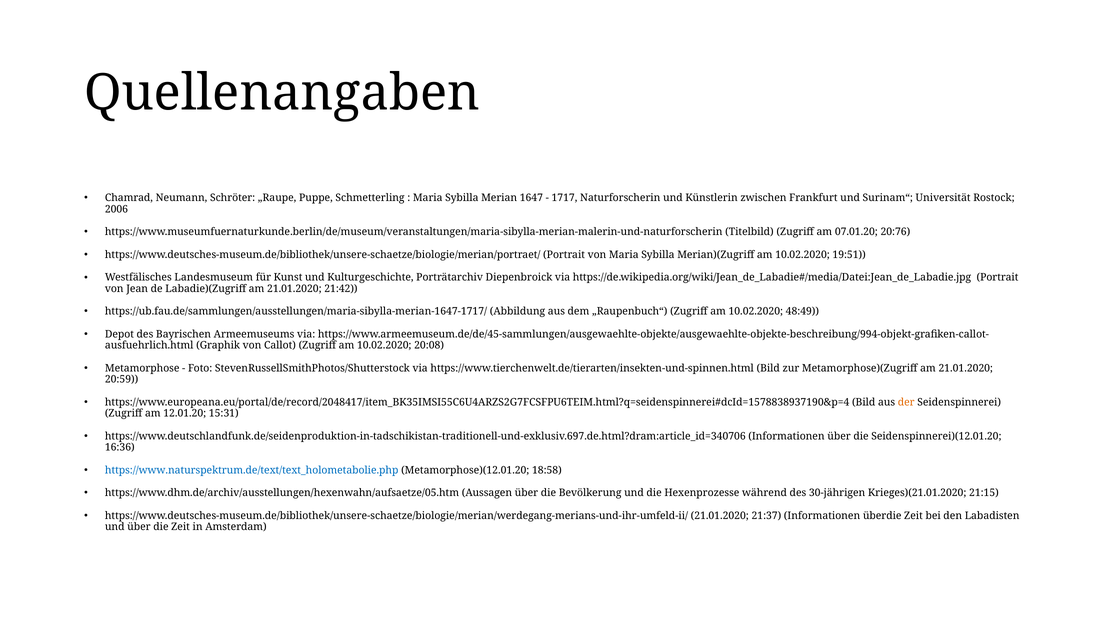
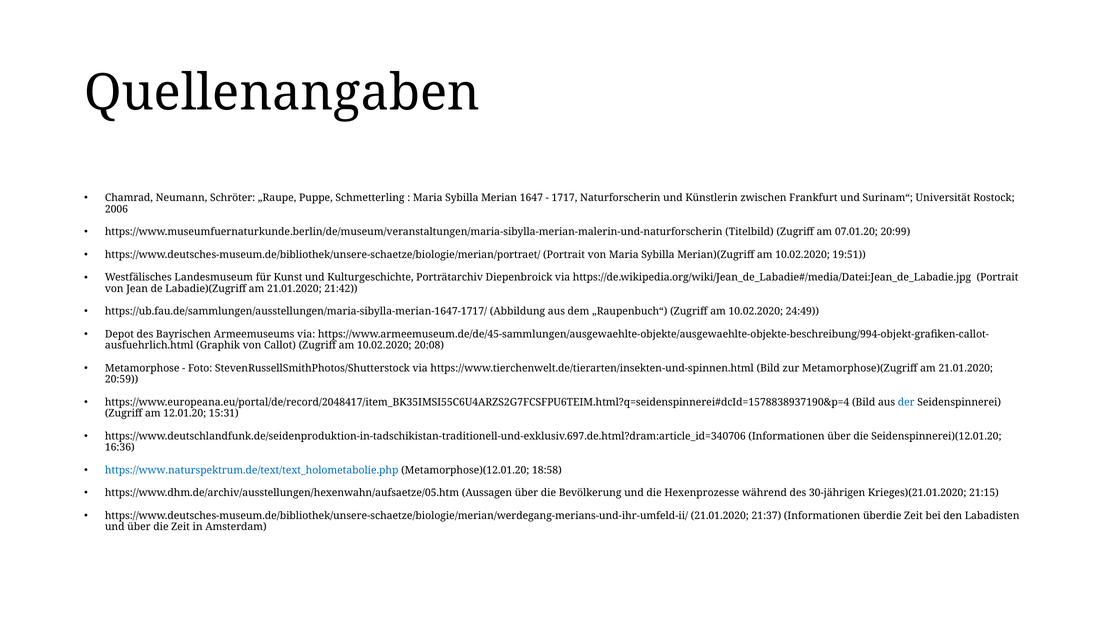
20:76: 20:76 -> 20:99
48:49: 48:49 -> 24:49
der colour: orange -> blue
